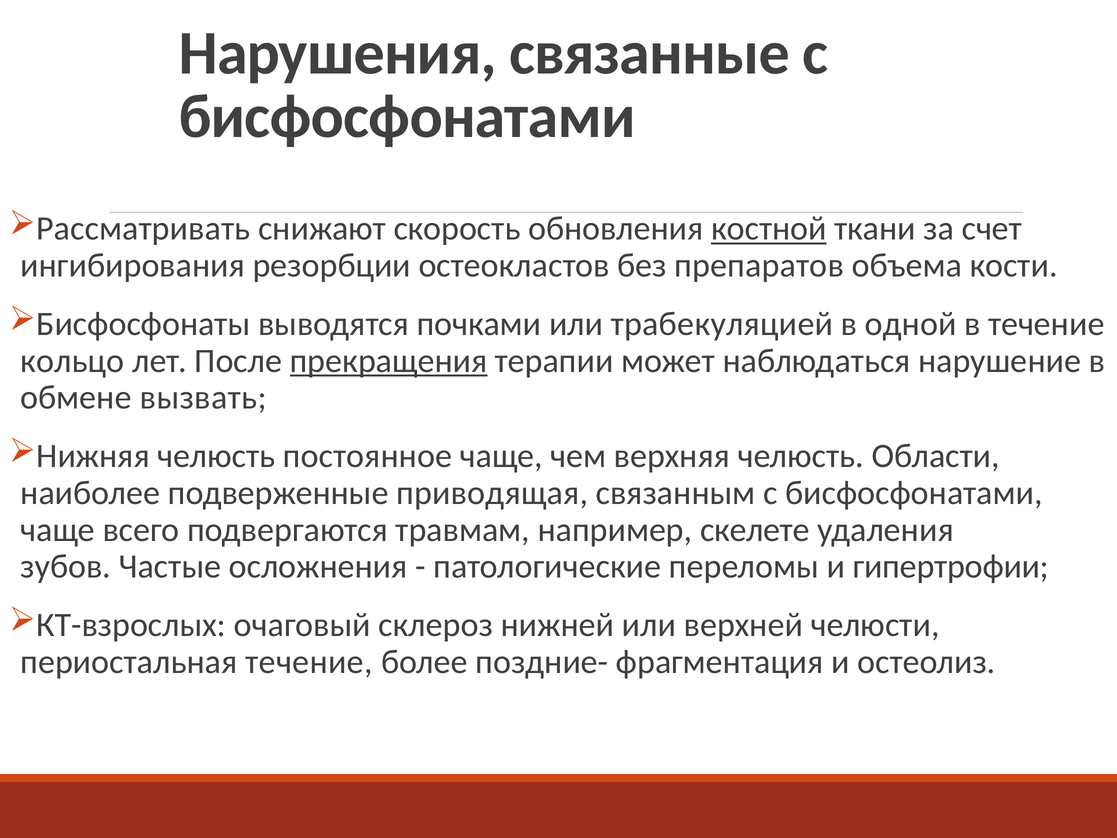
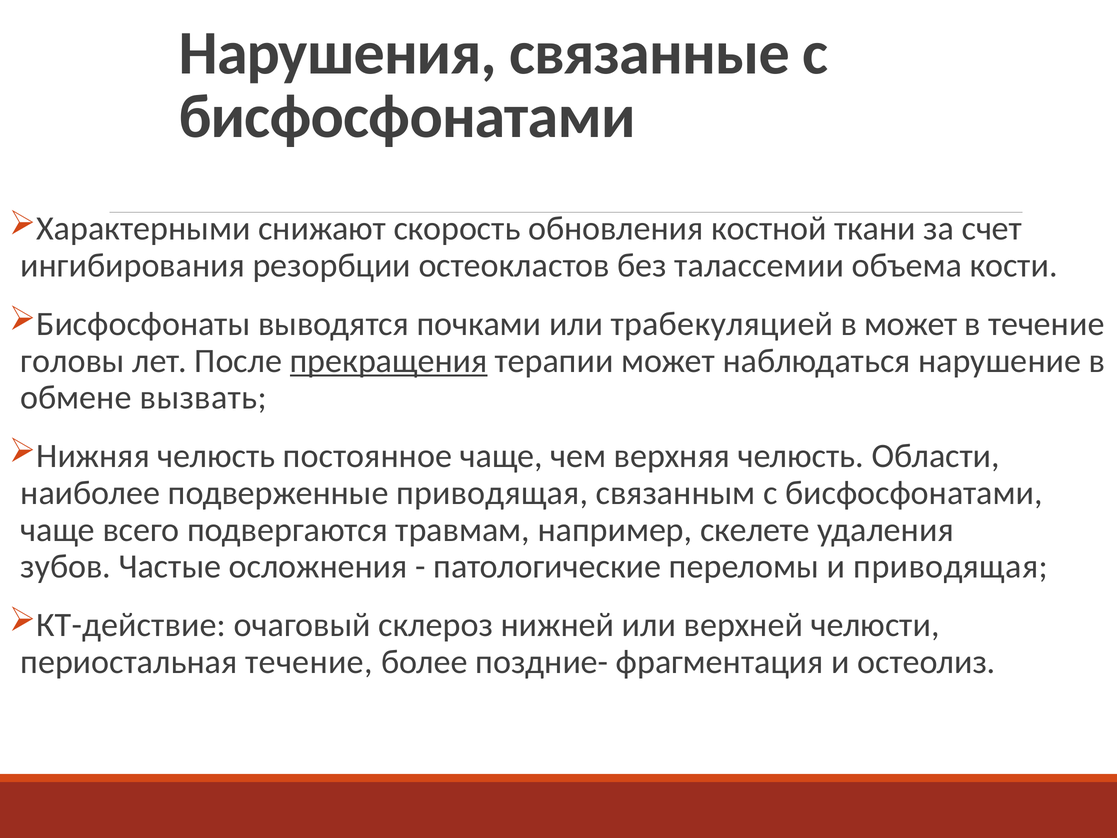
Рассматривать: Рассматривать -> Характерными
костной underline: present -> none
препаратов: препаратов -> талассемии
в одной: одной -> может
кольцо: кольцо -> головы
и гипертрофии: гипертрофии -> приводящая
КТ-взрослых: КТ-взрослых -> КТ-действие
